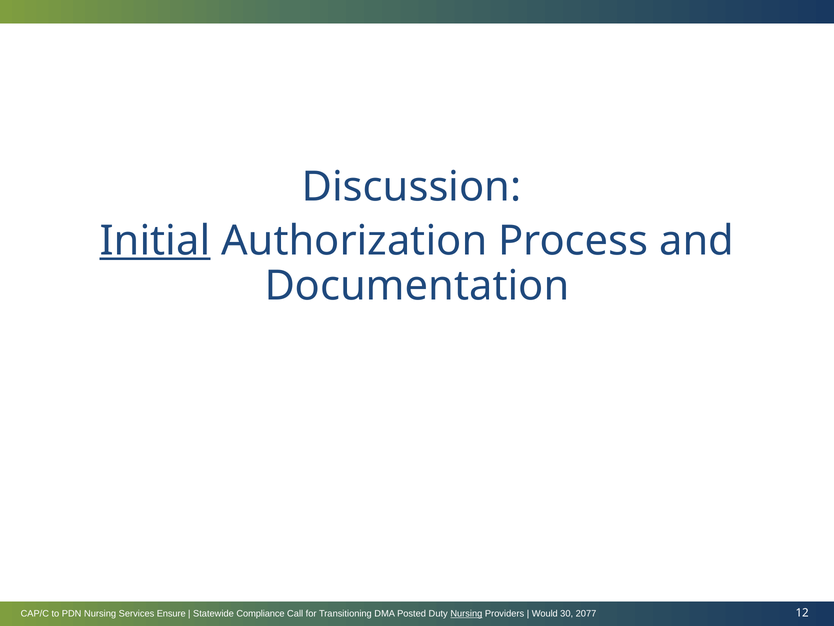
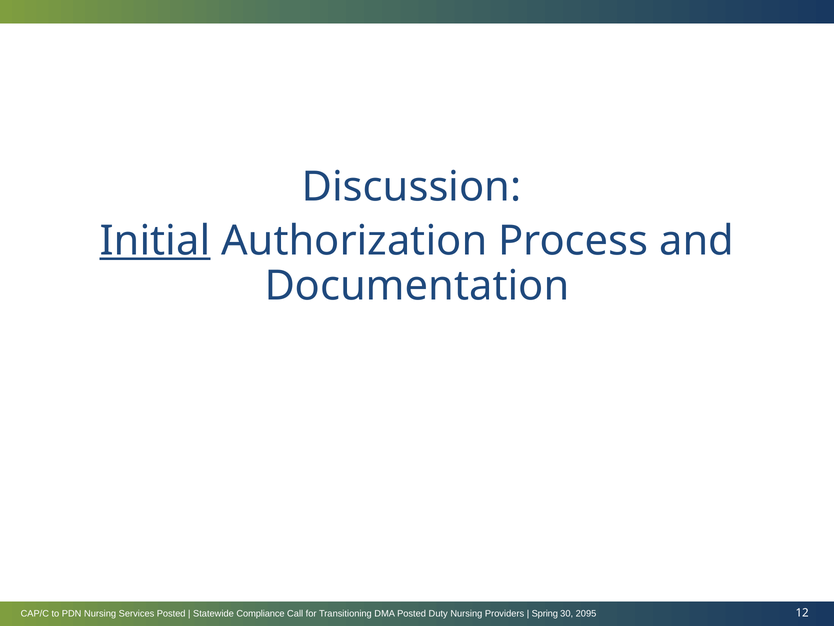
Services Ensure: Ensure -> Posted
Nursing at (466, 613) underline: present -> none
Would: Would -> Spring
2077: 2077 -> 2095
